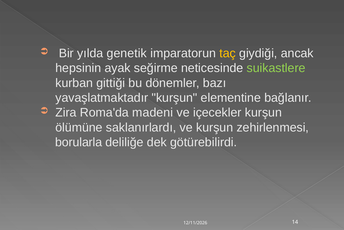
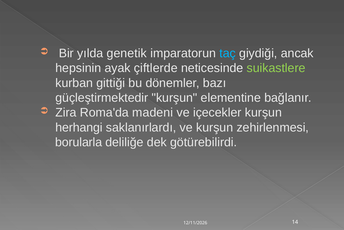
taç colour: yellow -> light blue
seğirme: seğirme -> çiftlerde
yavaşlatmaktadır: yavaşlatmaktadır -> güçleştirmektedir
ölümüne: ölümüne -> herhangi
